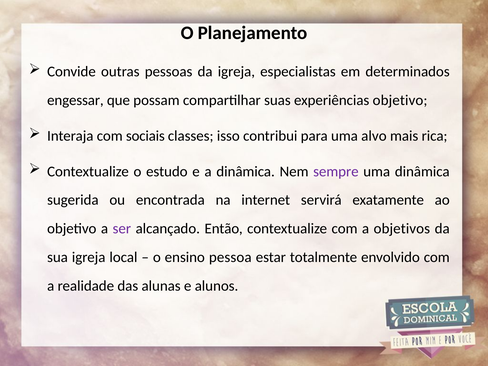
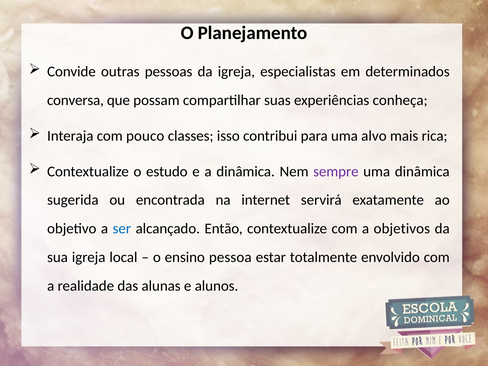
engessar: engessar -> conversa
experiências objetivo: objetivo -> conheça
sociais: sociais -> pouco
ser colour: purple -> blue
